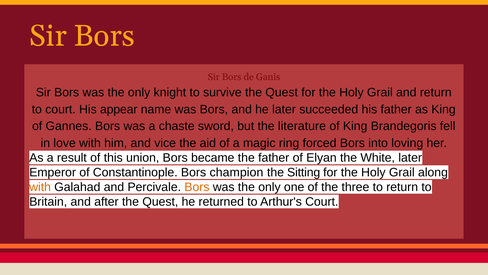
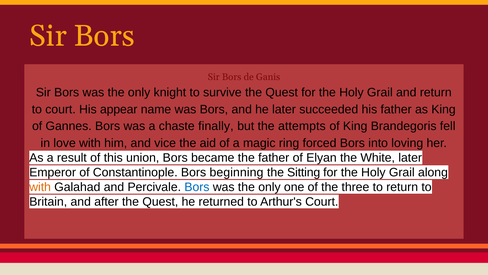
sword: sword -> finally
literature: literature -> attempts
champion: champion -> beginning
Bors at (197, 187) colour: orange -> blue
